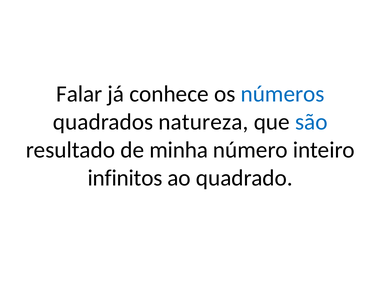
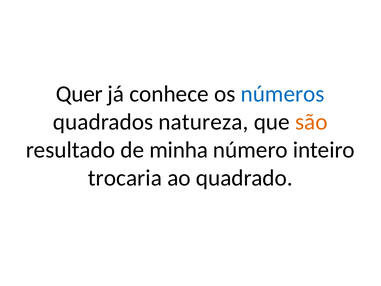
Falar: Falar -> Quer
são colour: blue -> orange
infinitos: infinitos -> trocaria
